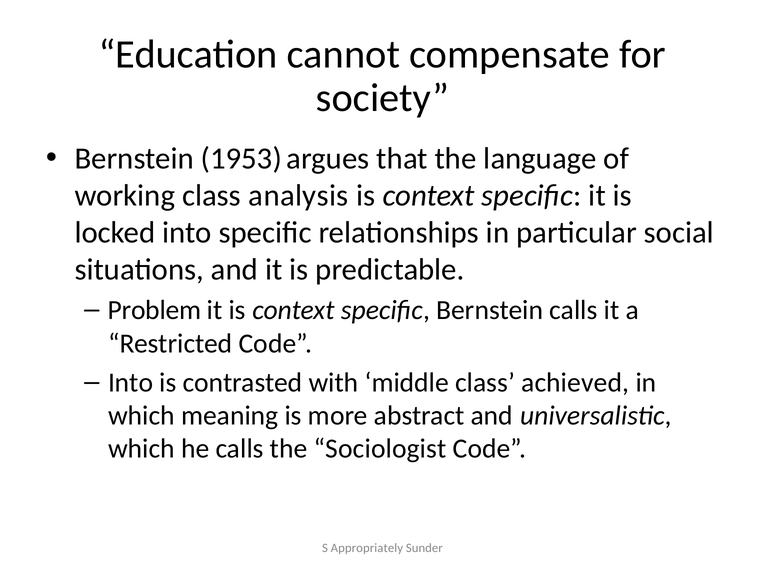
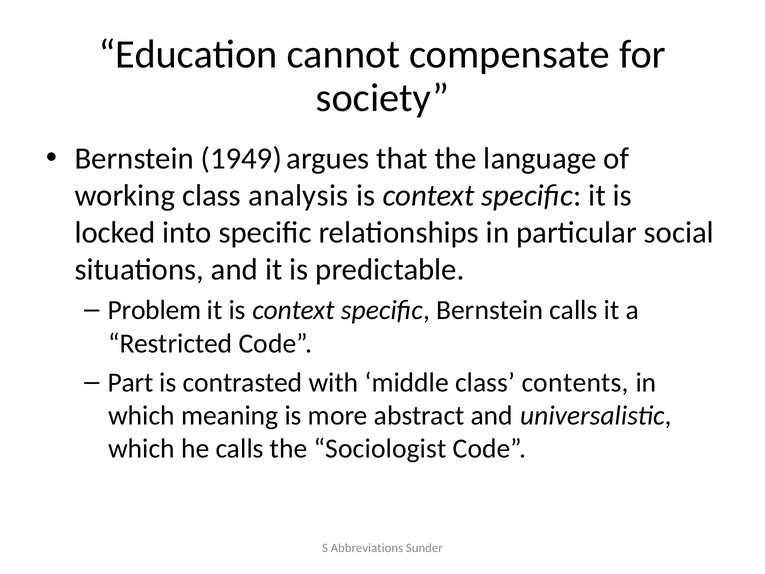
1953: 1953 -> 1949
Into at (131, 382): Into -> Part
achieved: achieved -> contents
Appropriately: Appropriately -> Abbreviations
